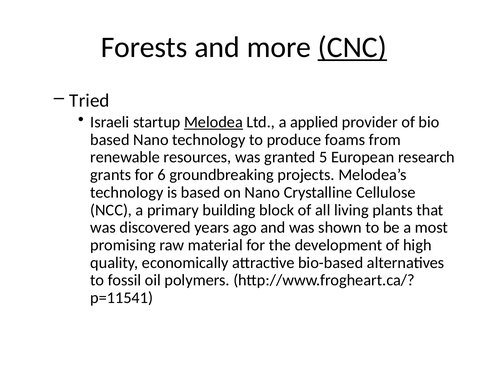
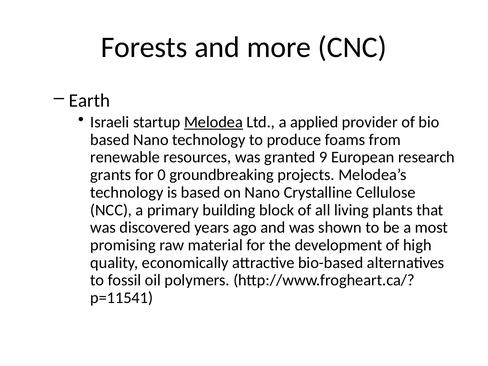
CNC underline: present -> none
Tried: Tried -> Earth
5: 5 -> 9
6: 6 -> 0
